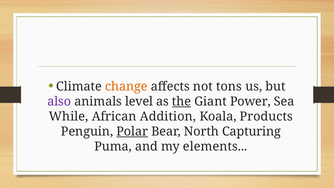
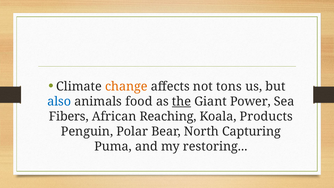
also colour: purple -> blue
level: level -> food
While: While -> Fibers
Addition: Addition -> Reaching
Polar underline: present -> none
elements: elements -> restoring
